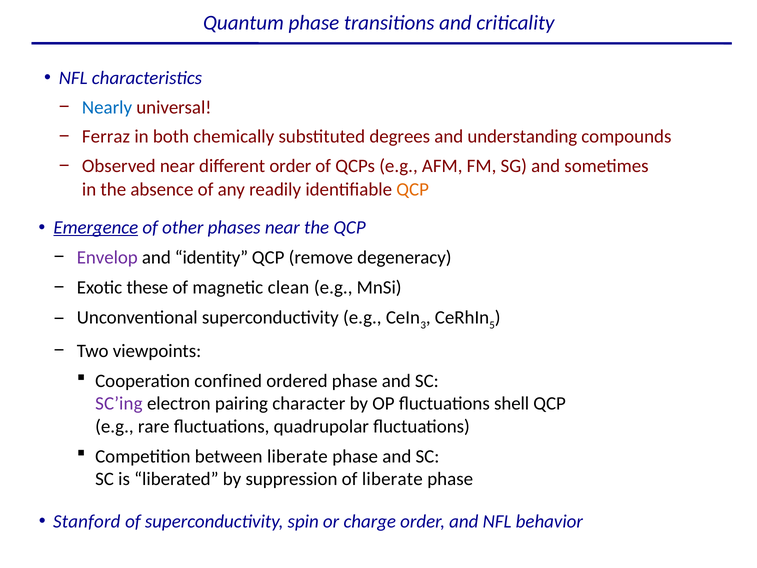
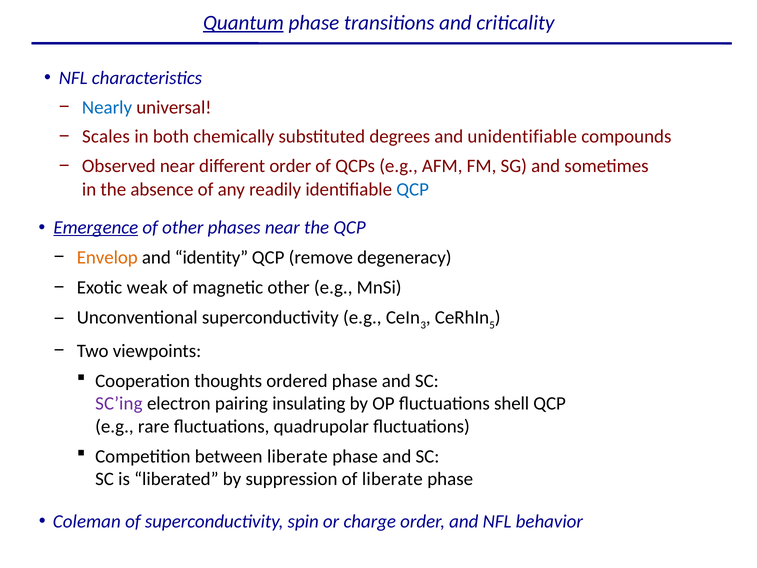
Quantum underline: none -> present
Ferraz: Ferraz -> Scales
understanding: understanding -> unidentifiable
QCP at (413, 189) colour: orange -> blue
Envelop colour: purple -> orange
these: these -> weak
magnetic clean: clean -> other
confined: confined -> thoughts
character: character -> insulating
Stanford: Stanford -> Coleman
